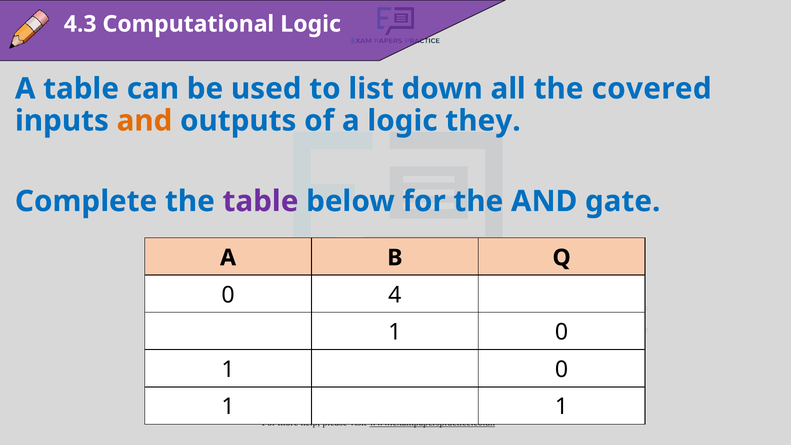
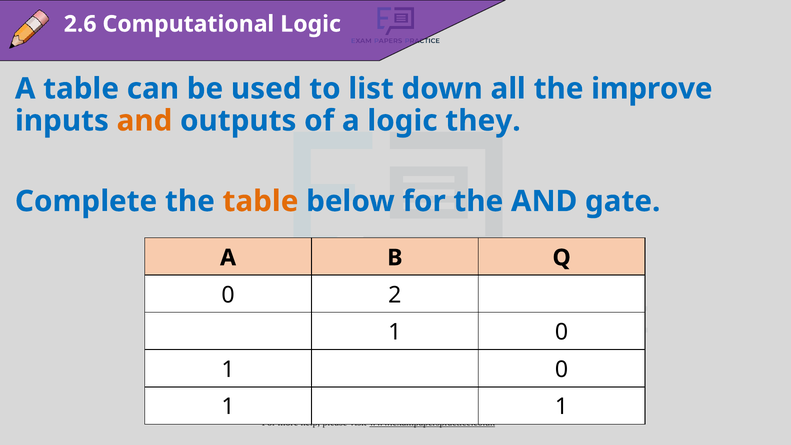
4.3: 4.3 -> 2.6
covered: covered -> improve
table at (260, 201) colour: purple -> orange
4: 4 -> 2
